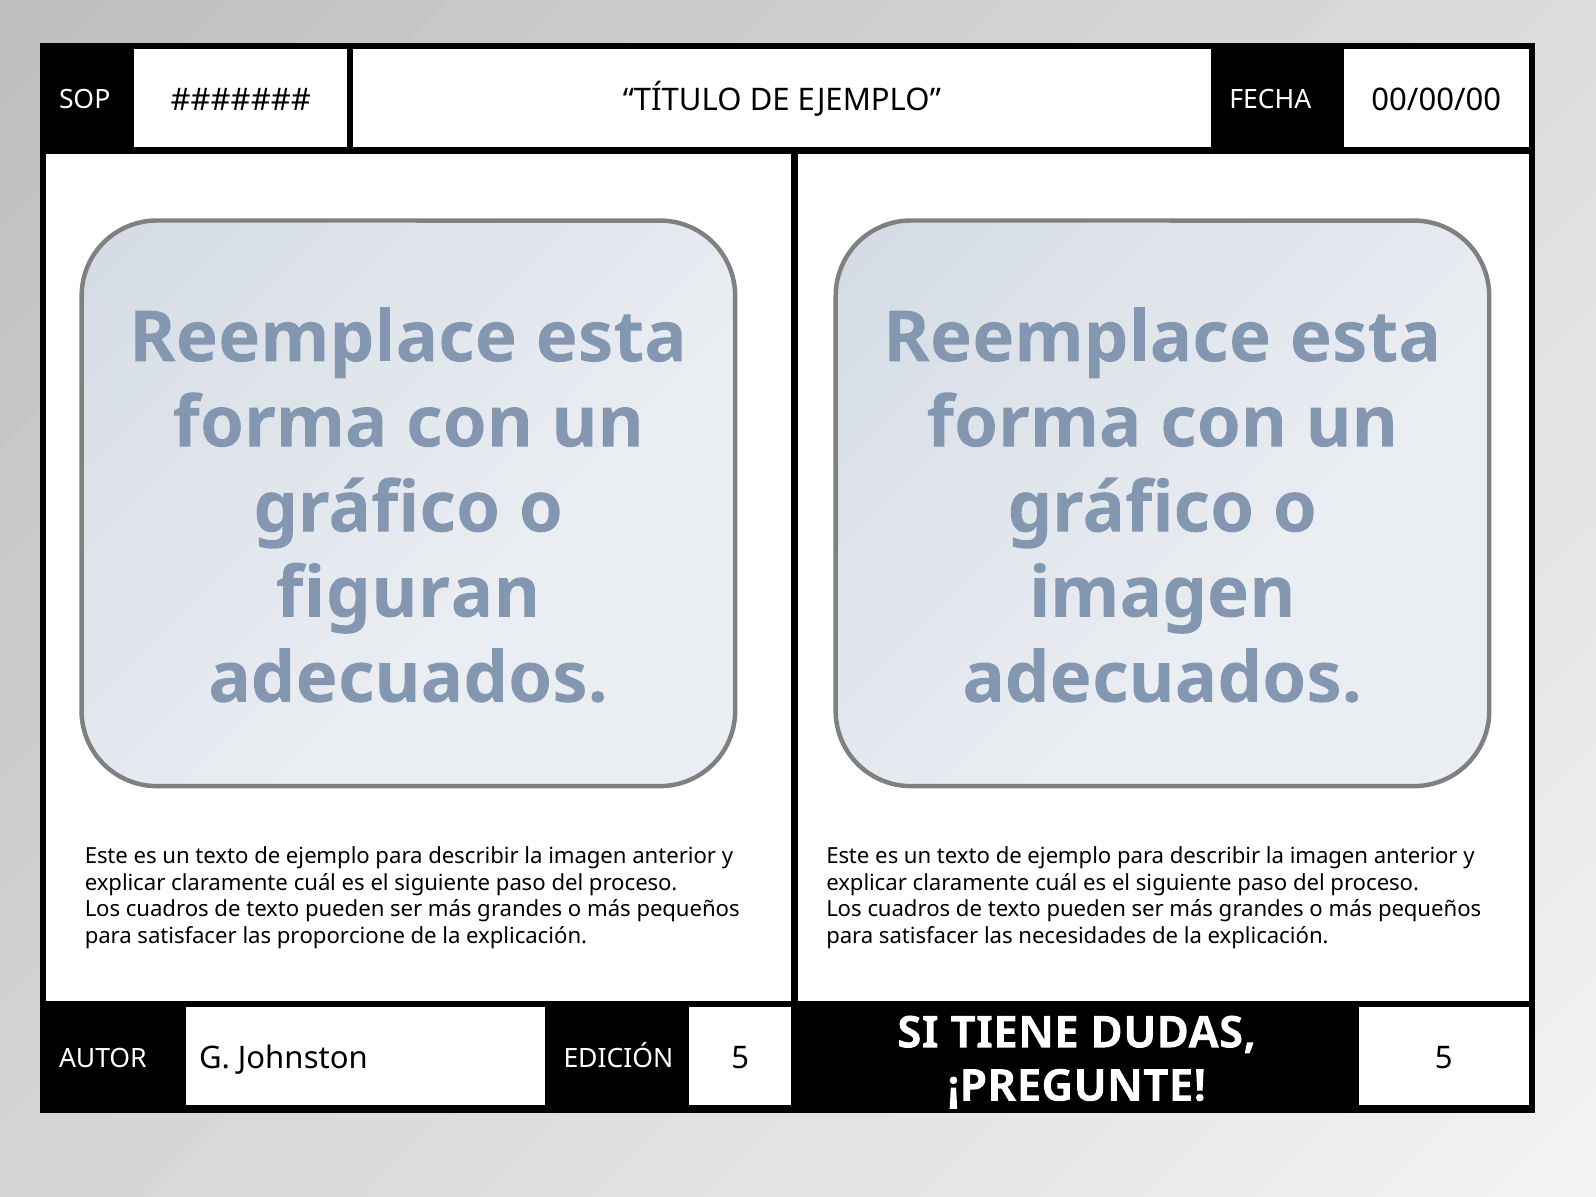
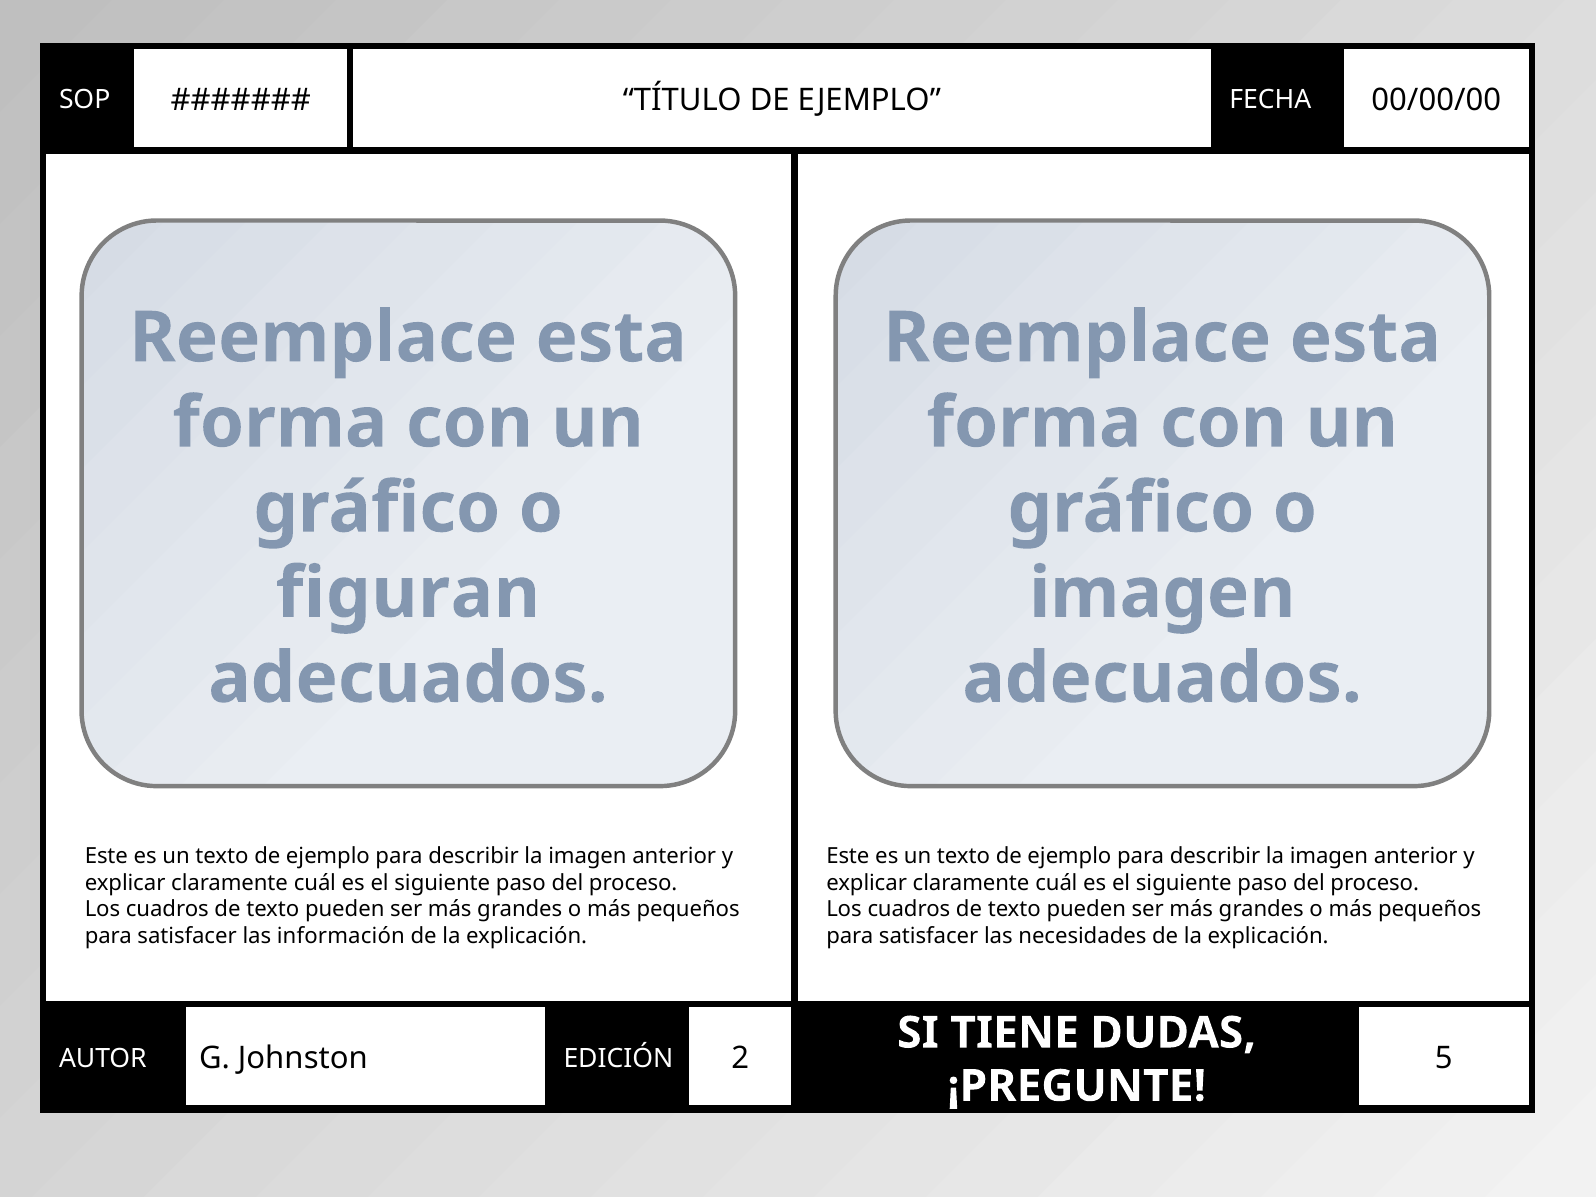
proporcione: proporcione -> información
EDICIÓN 5: 5 -> 2
